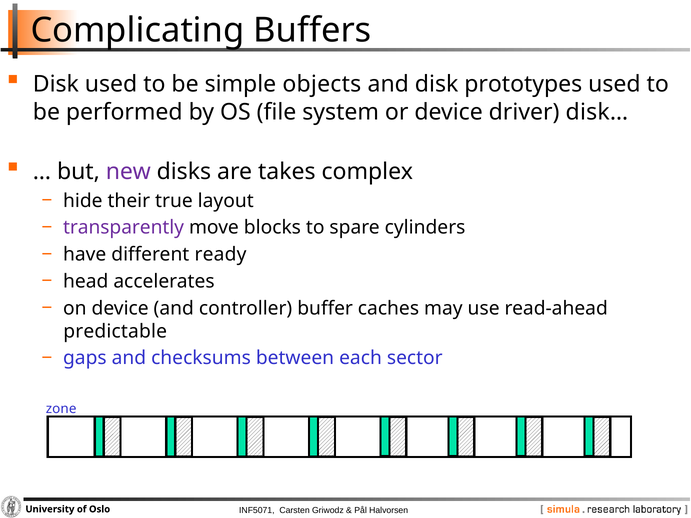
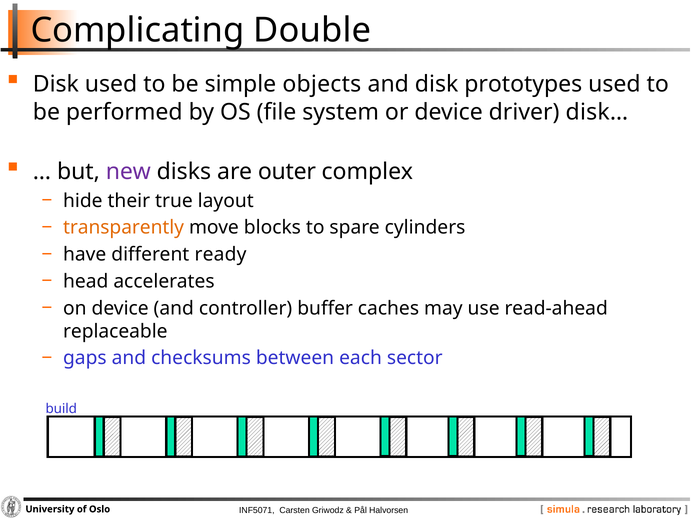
Buffers: Buffers -> Double
takes: takes -> outer
transparently colour: purple -> orange
predictable: predictable -> replaceable
zone: zone -> build
